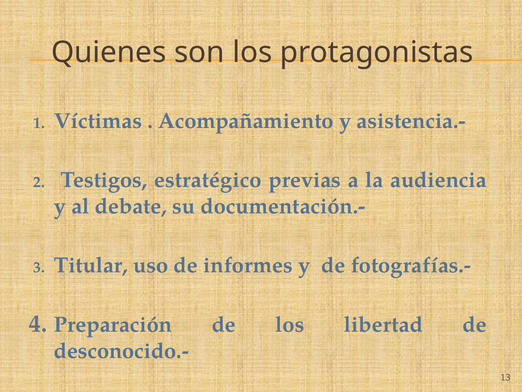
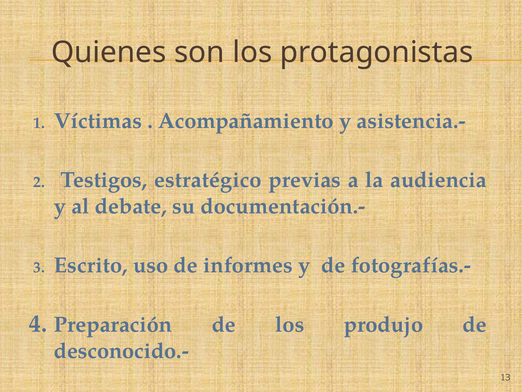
Titular: Titular -> Escrito
libertad: libertad -> produjo
